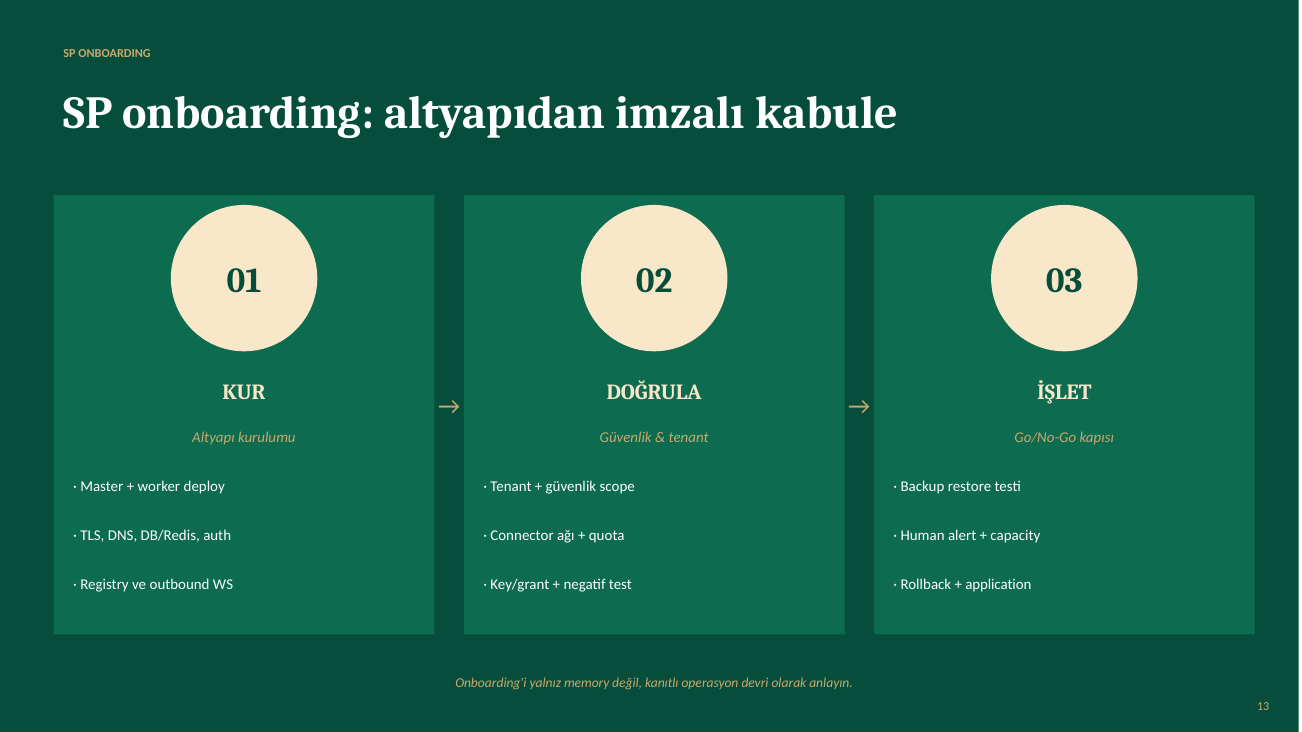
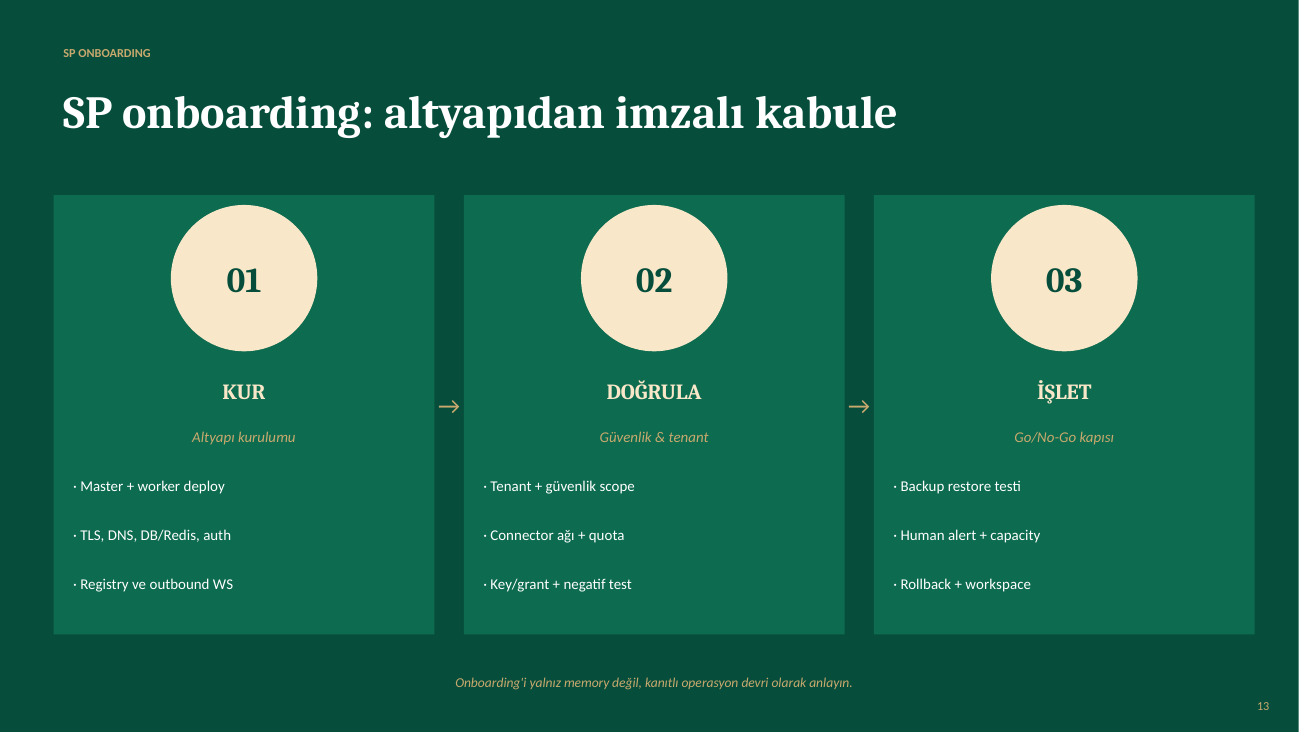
application: application -> workspace
